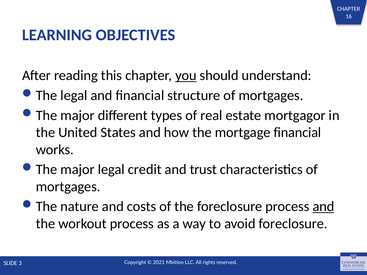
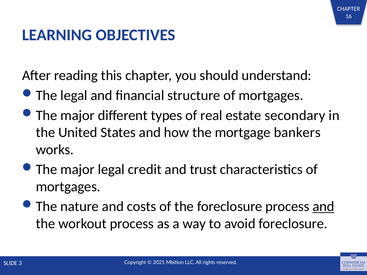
you underline: present -> none
mortgagor: mortgagor -> secondary
mortgage financial: financial -> bankers
